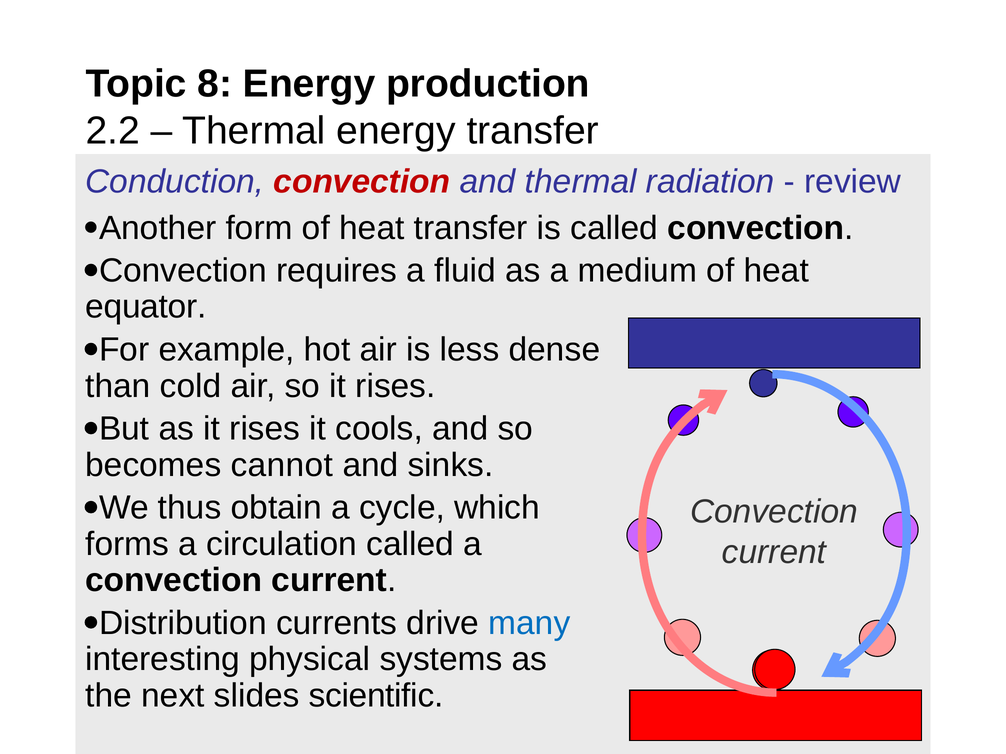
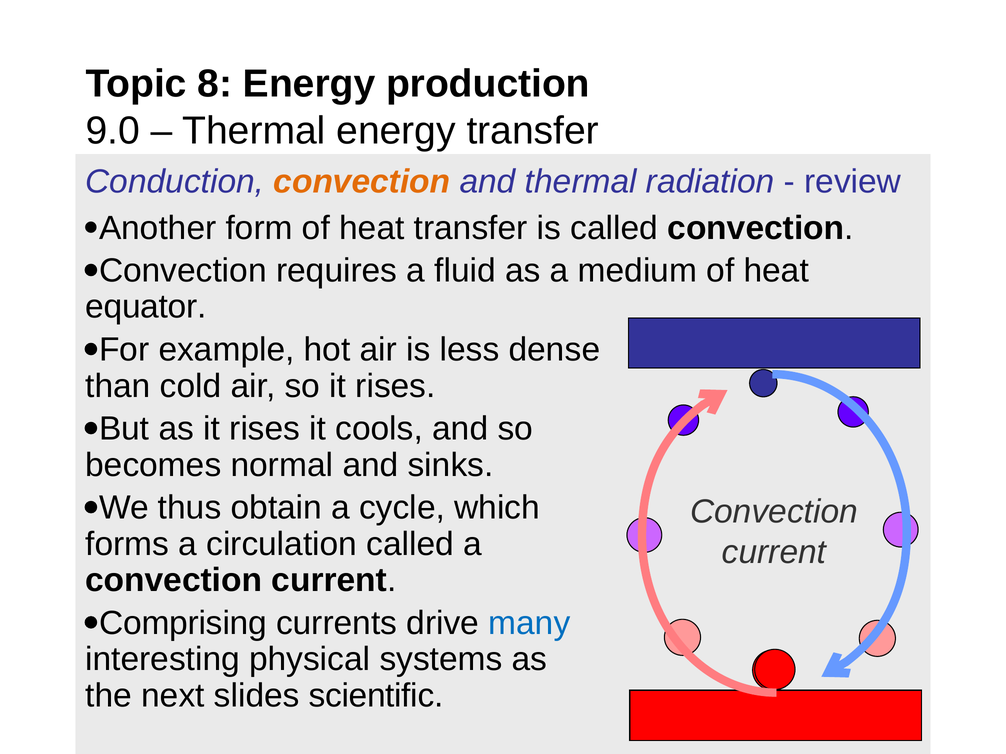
2.2: 2.2 -> 9.0
convection at (362, 182) colour: red -> orange
cannot: cannot -> normal
Distribution: Distribution -> Comprising
